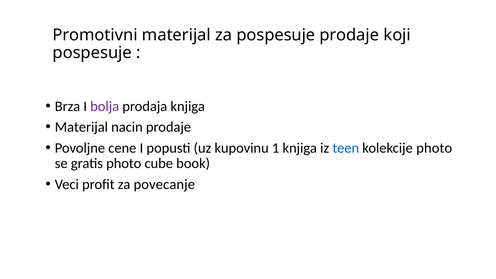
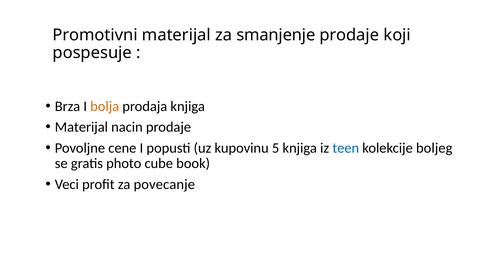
za pospesuje: pospesuje -> smanjenje
bolja colour: purple -> orange
1: 1 -> 5
kolekcije photo: photo -> boljeg
